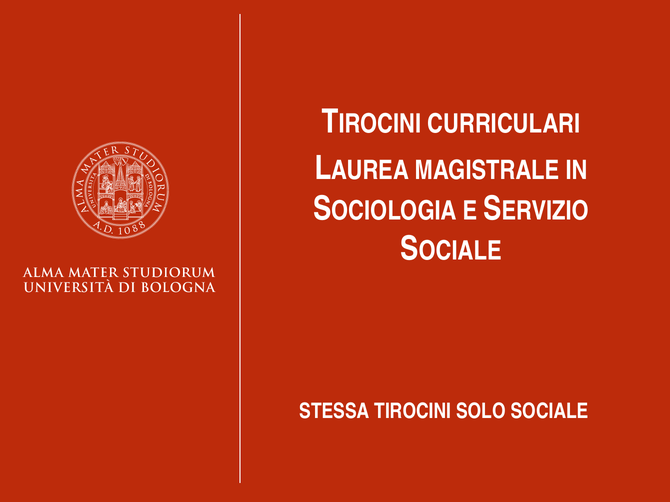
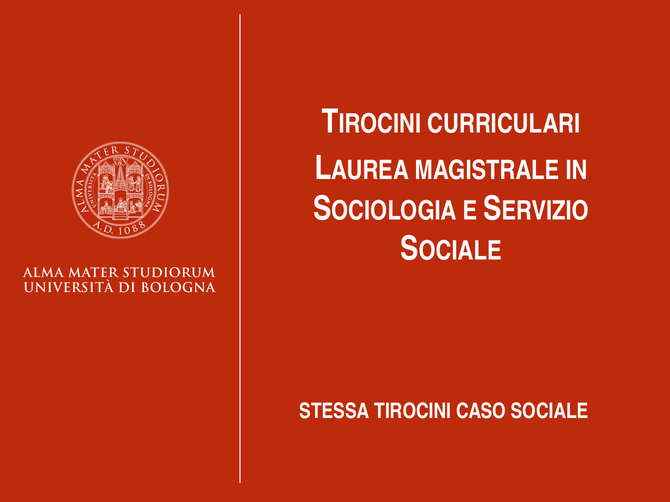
SOLO: SOLO -> CASO
